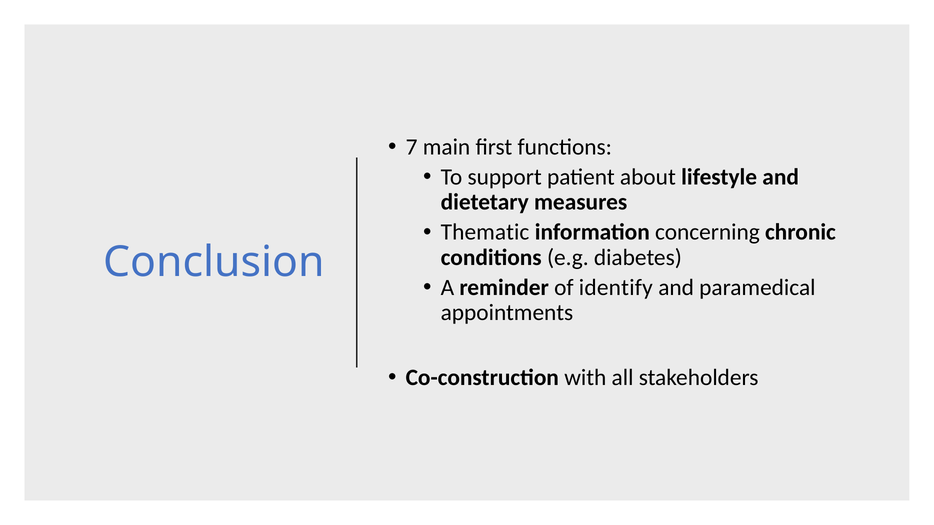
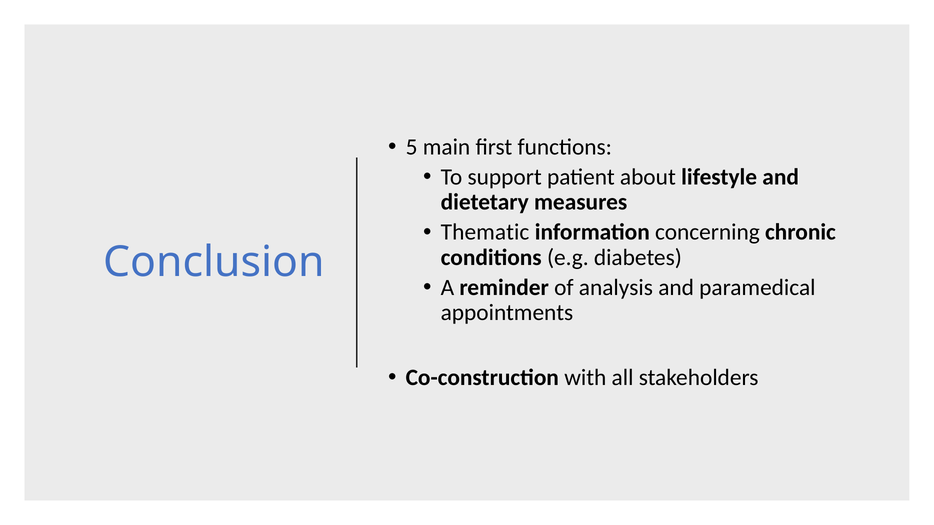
7: 7 -> 5
identify: identify -> analysis
